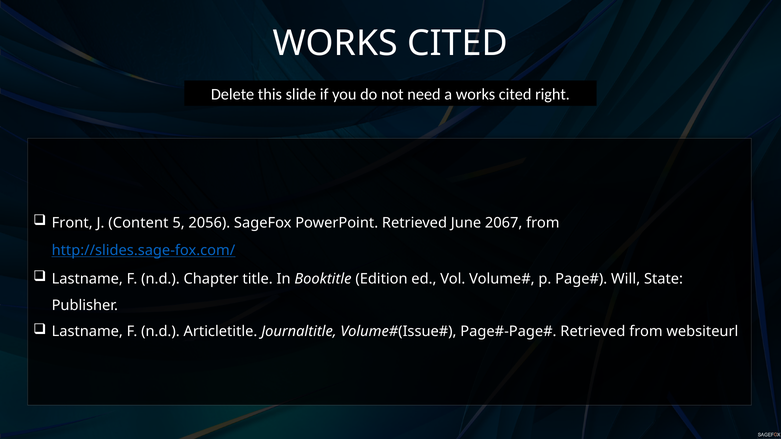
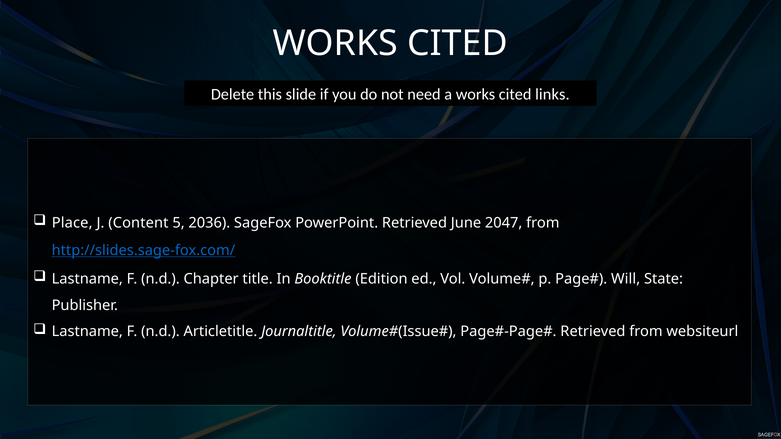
right: right -> links
Front: Front -> Place
2056: 2056 -> 2036
2067: 2067 -> 2047
